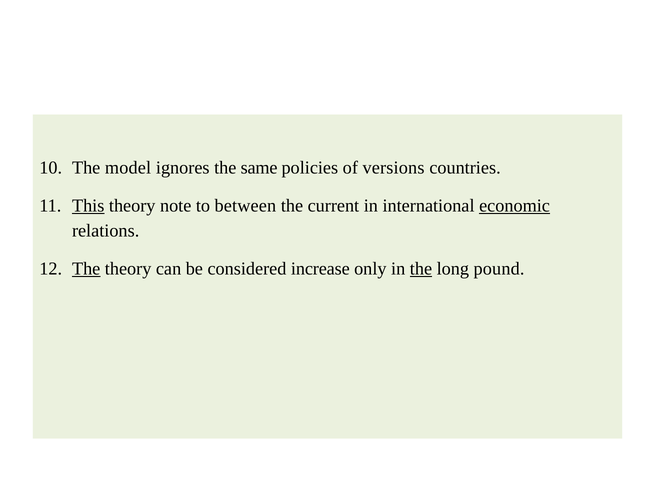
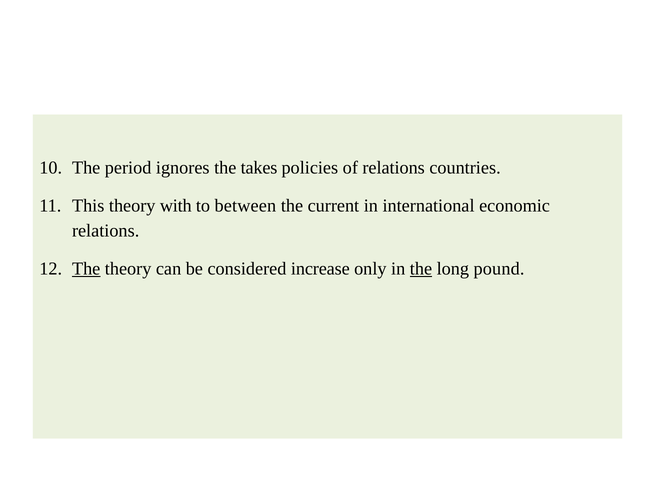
model: model -> period
same: same -> takes
of versions: versions -> relations
This underline: present -> none
note: note -> with
economic underline: present -> none
